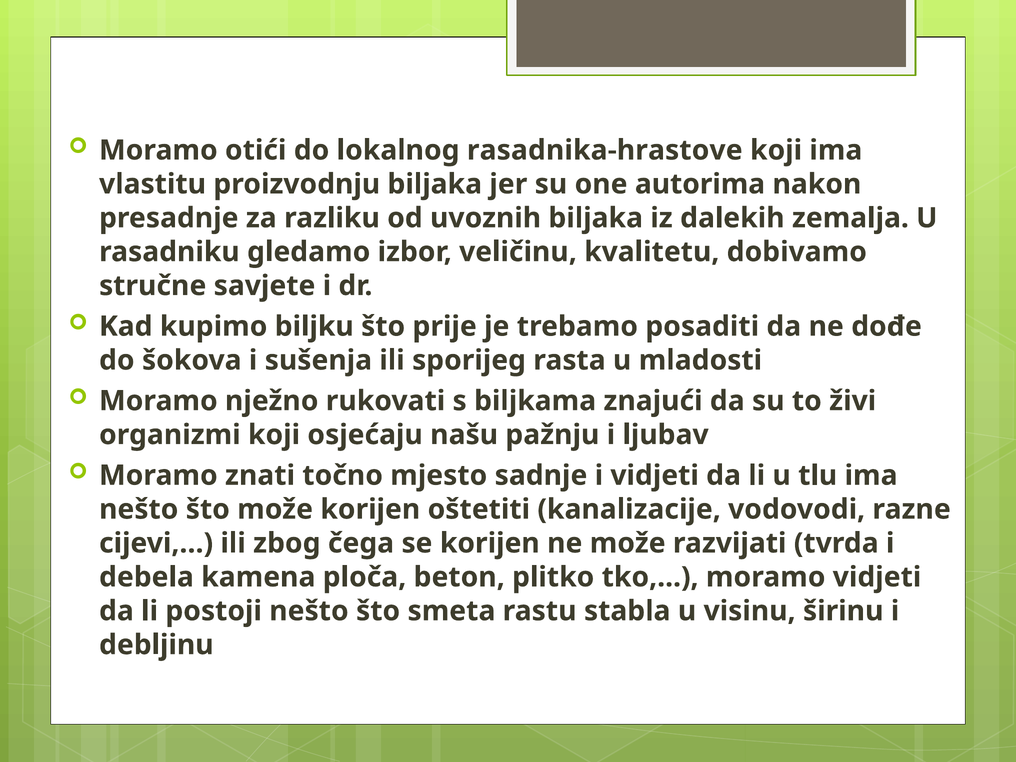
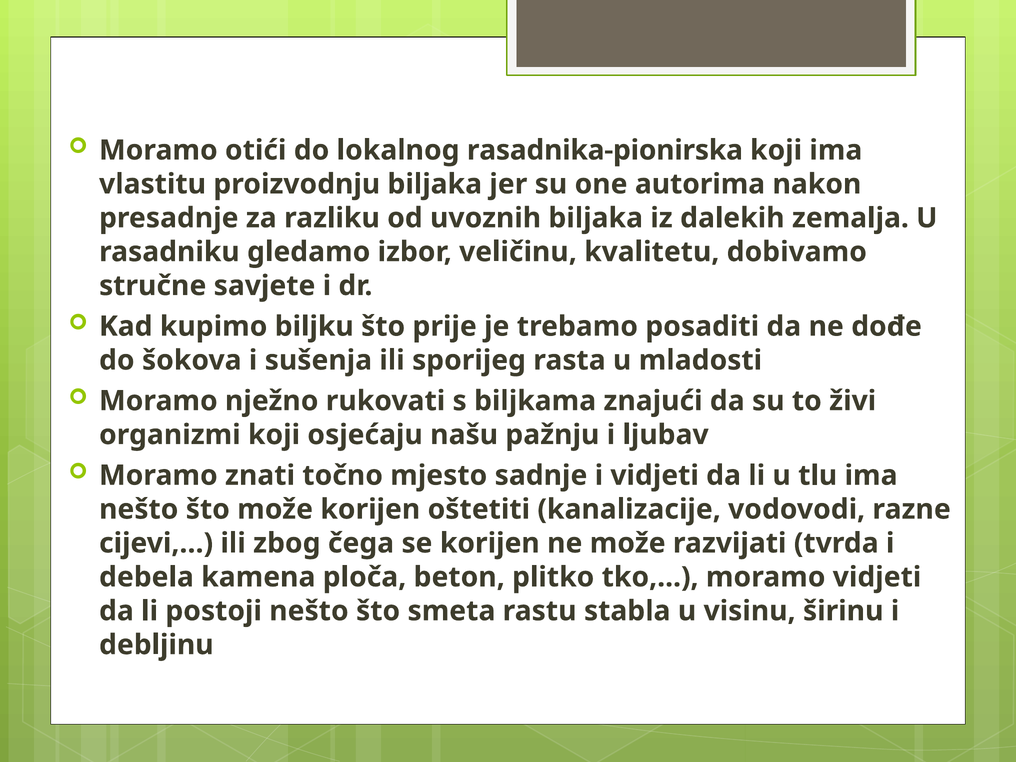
rasadnika-hrastove: rasadnika-hrastove -> rasadnika-pionirska
